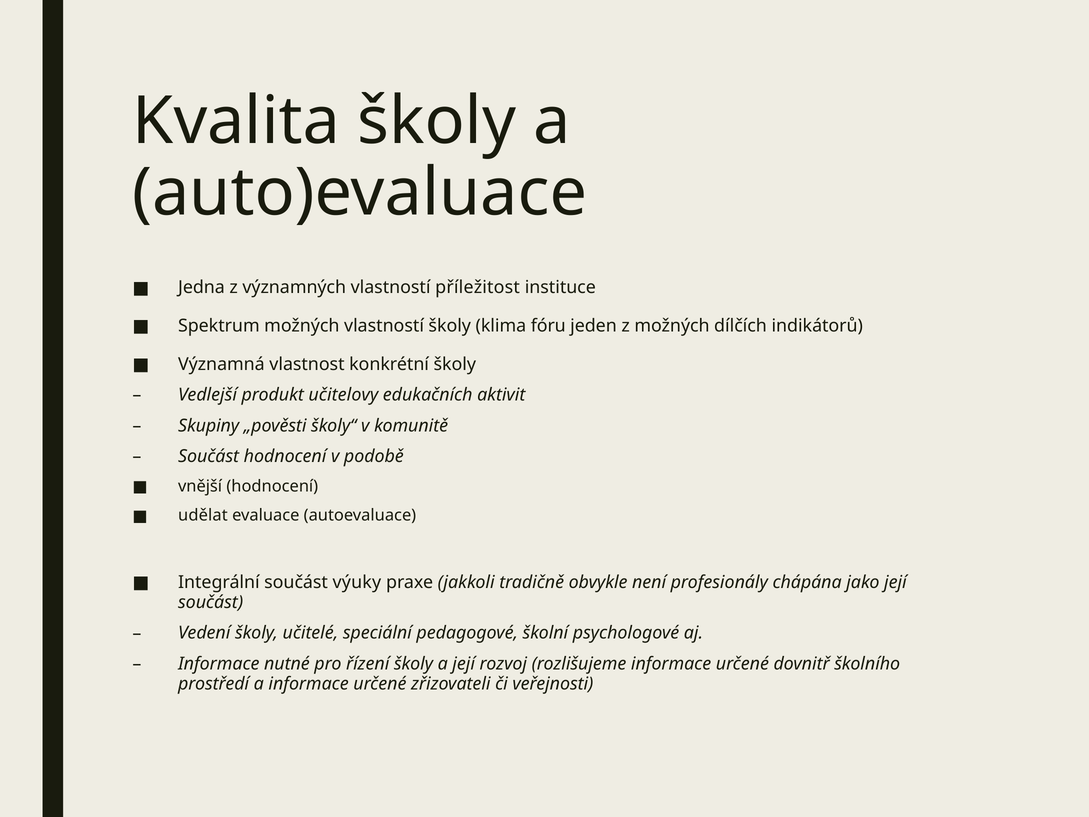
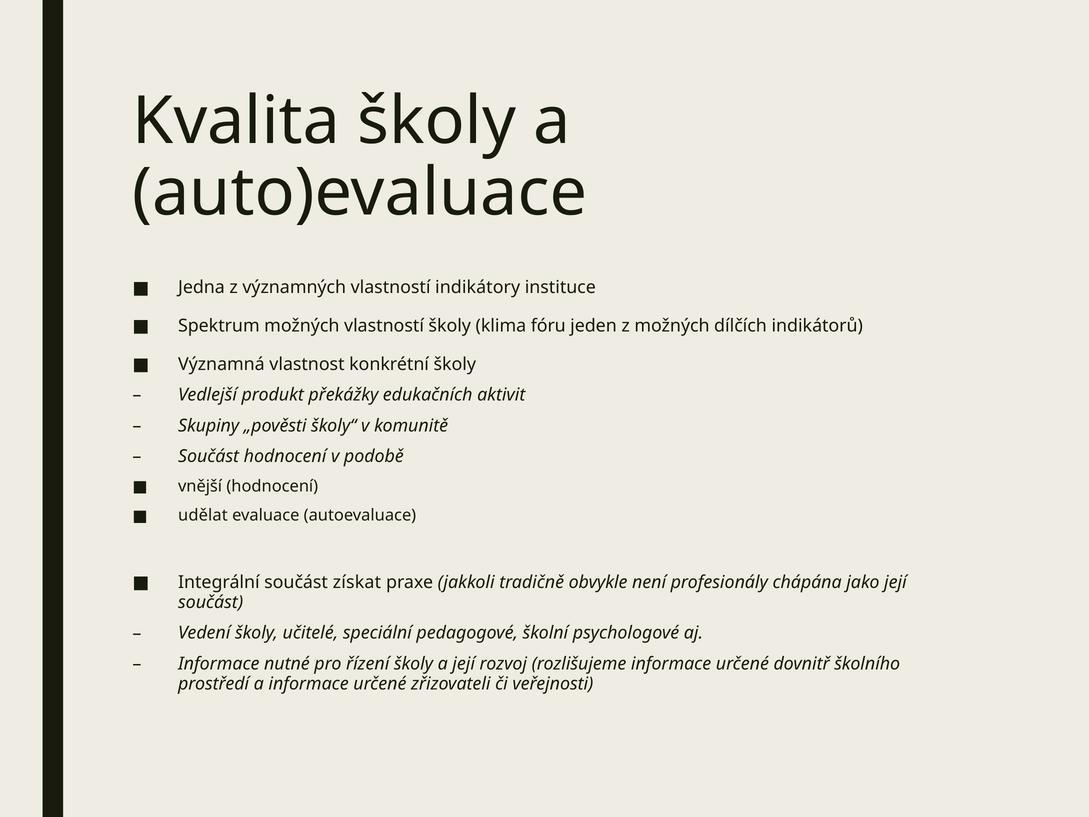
příležitost: příležitost -> indikátory
učitelovy: učitelovy -> překážky
výuky: výuky -> získat
